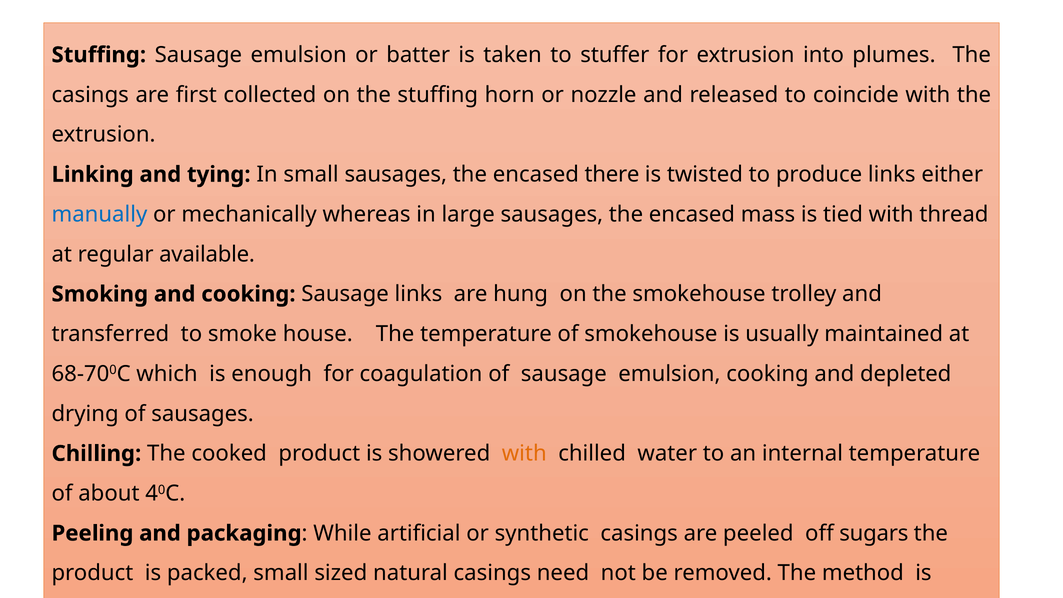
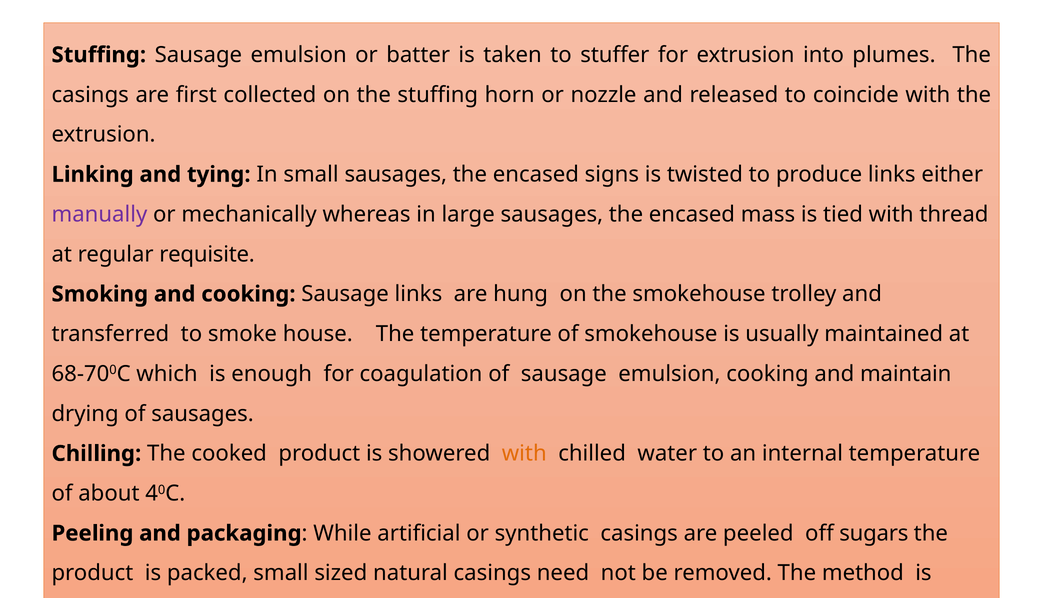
there: there -> signs
manually colour: blue -> purple
available: available -> requisite
depleted: depleted -> maintain
